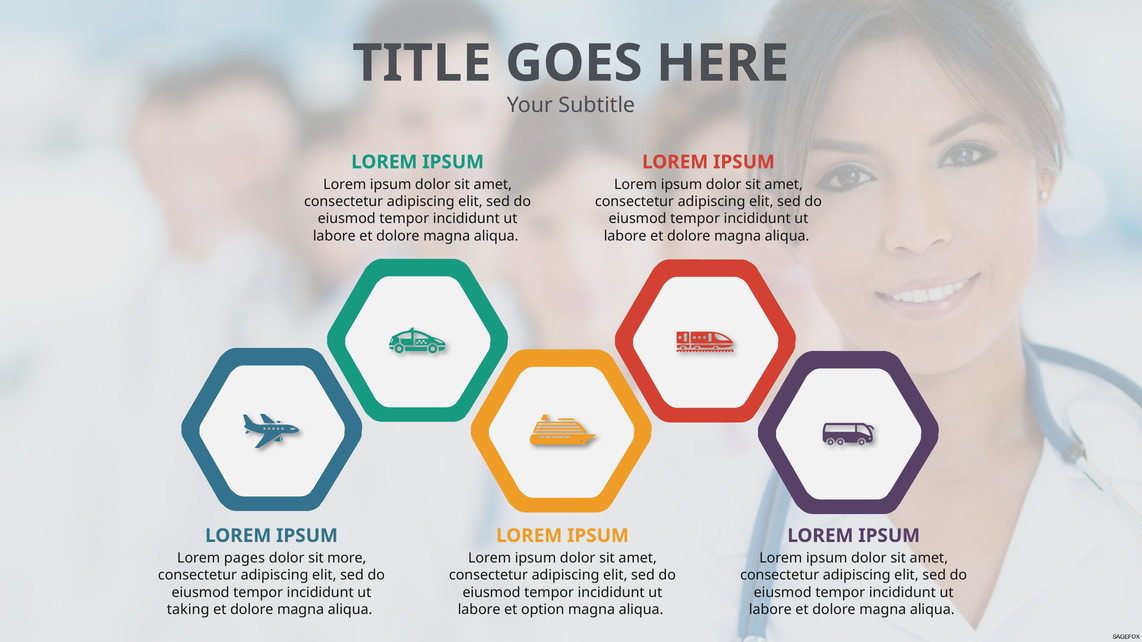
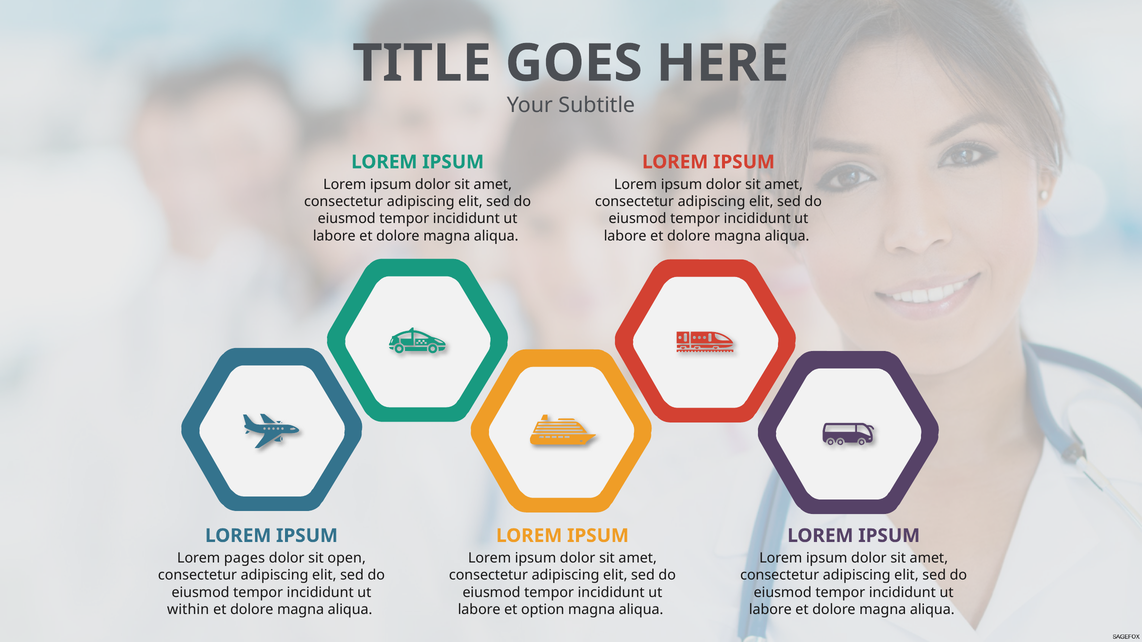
more: more -> open
taking: taking -> within
